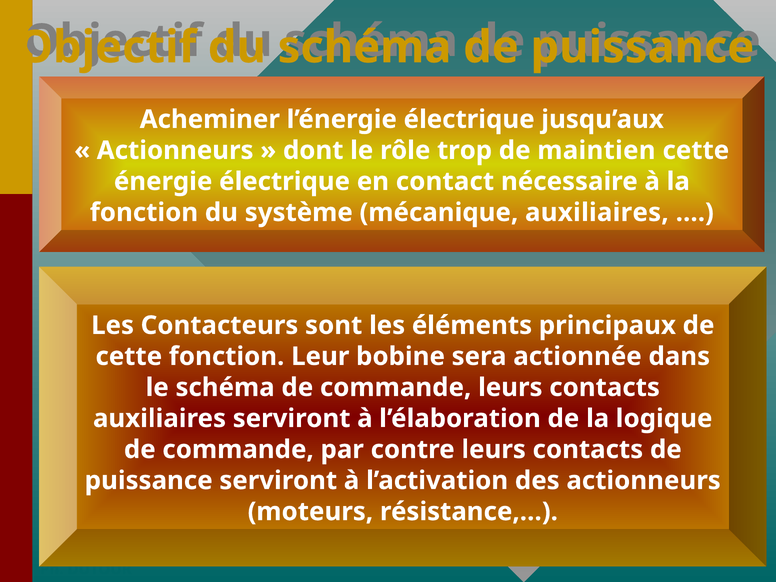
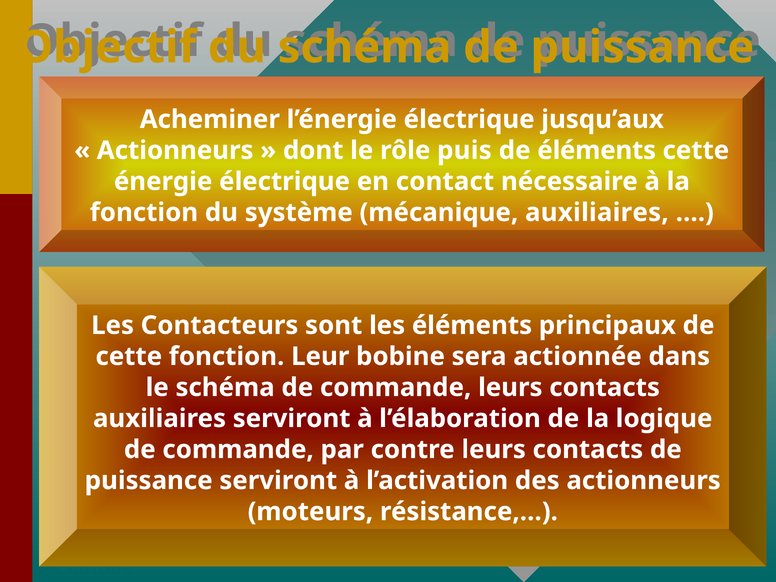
trop: trop -> puis
de maintien: maintien -> éléments
